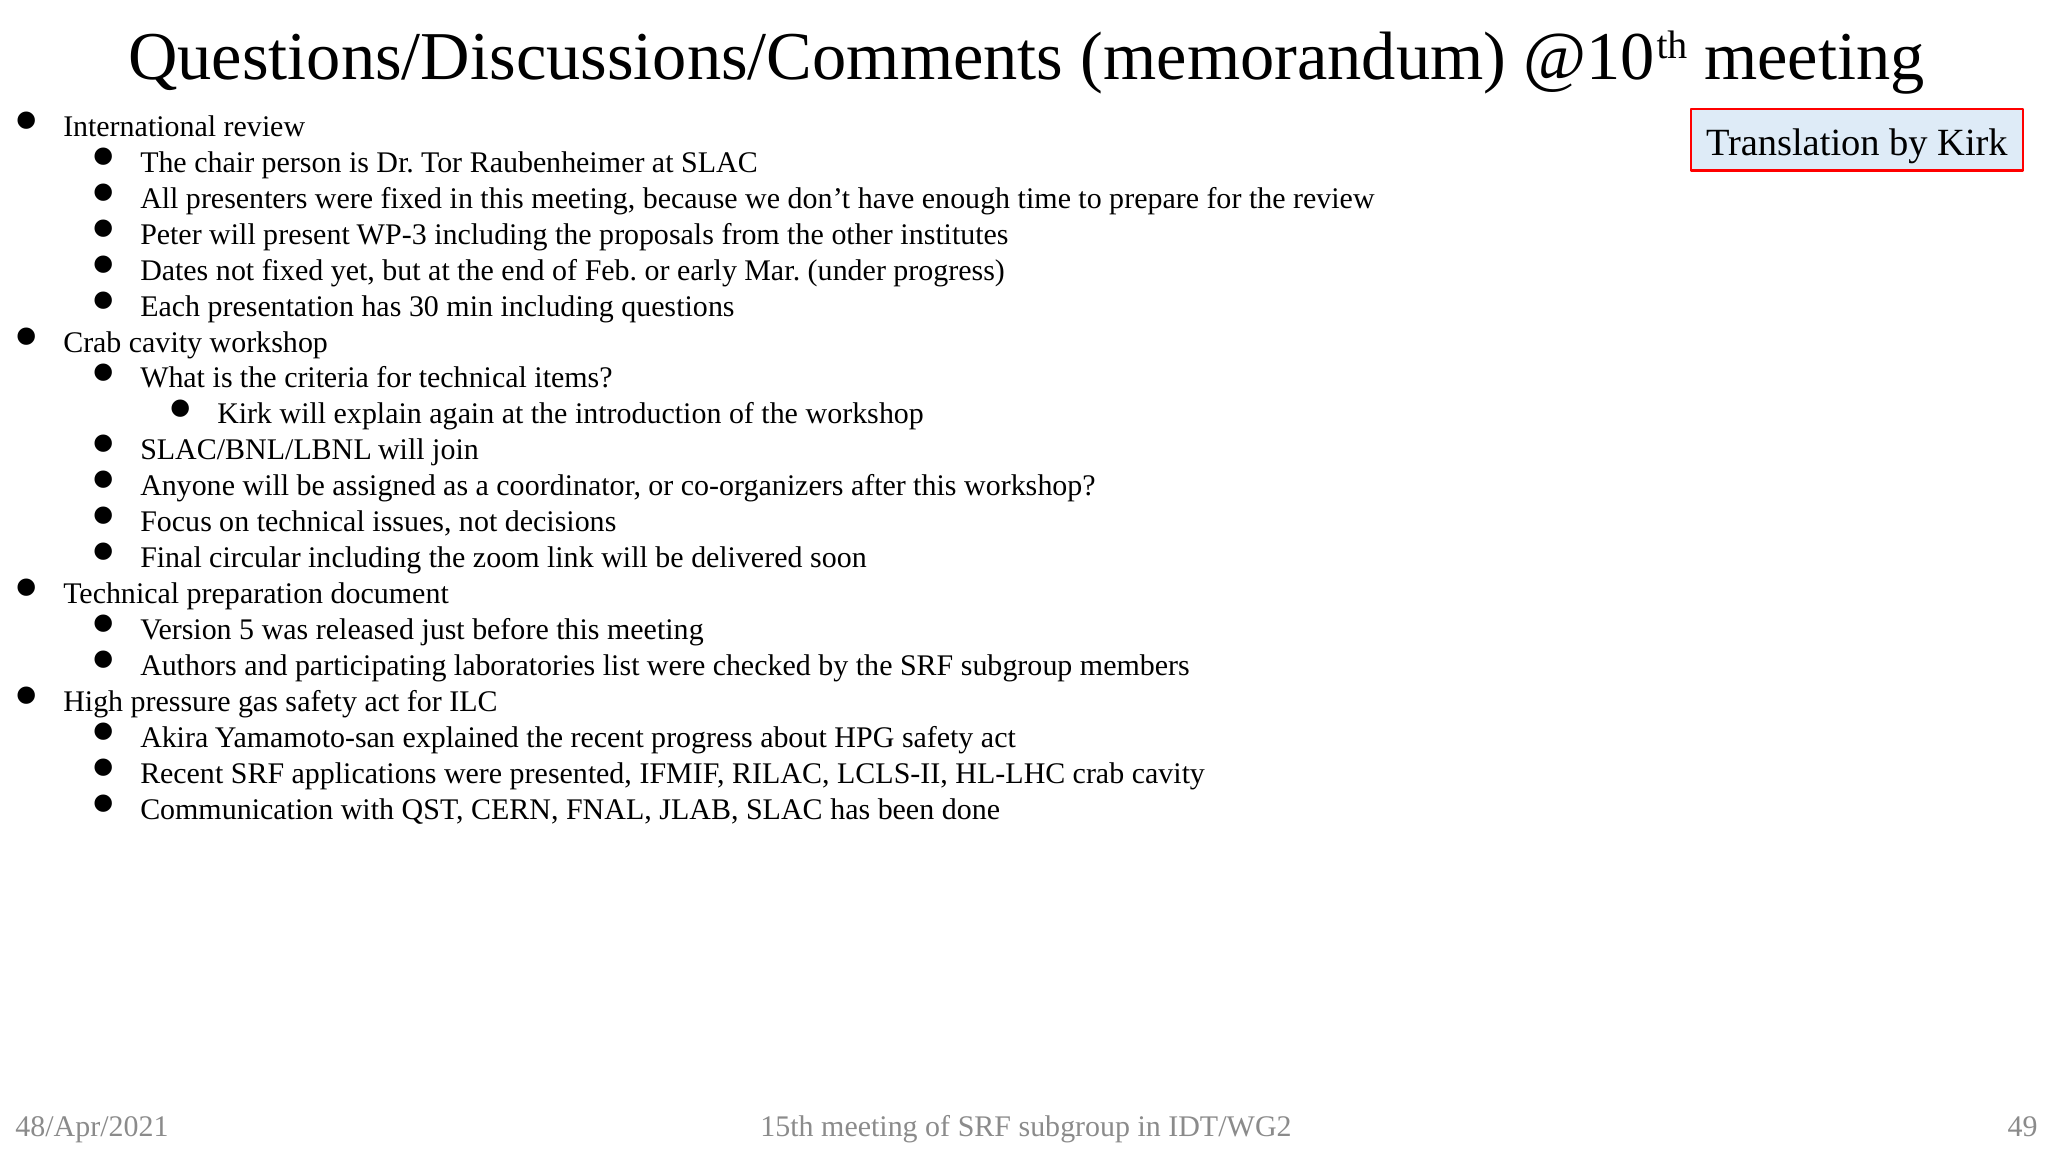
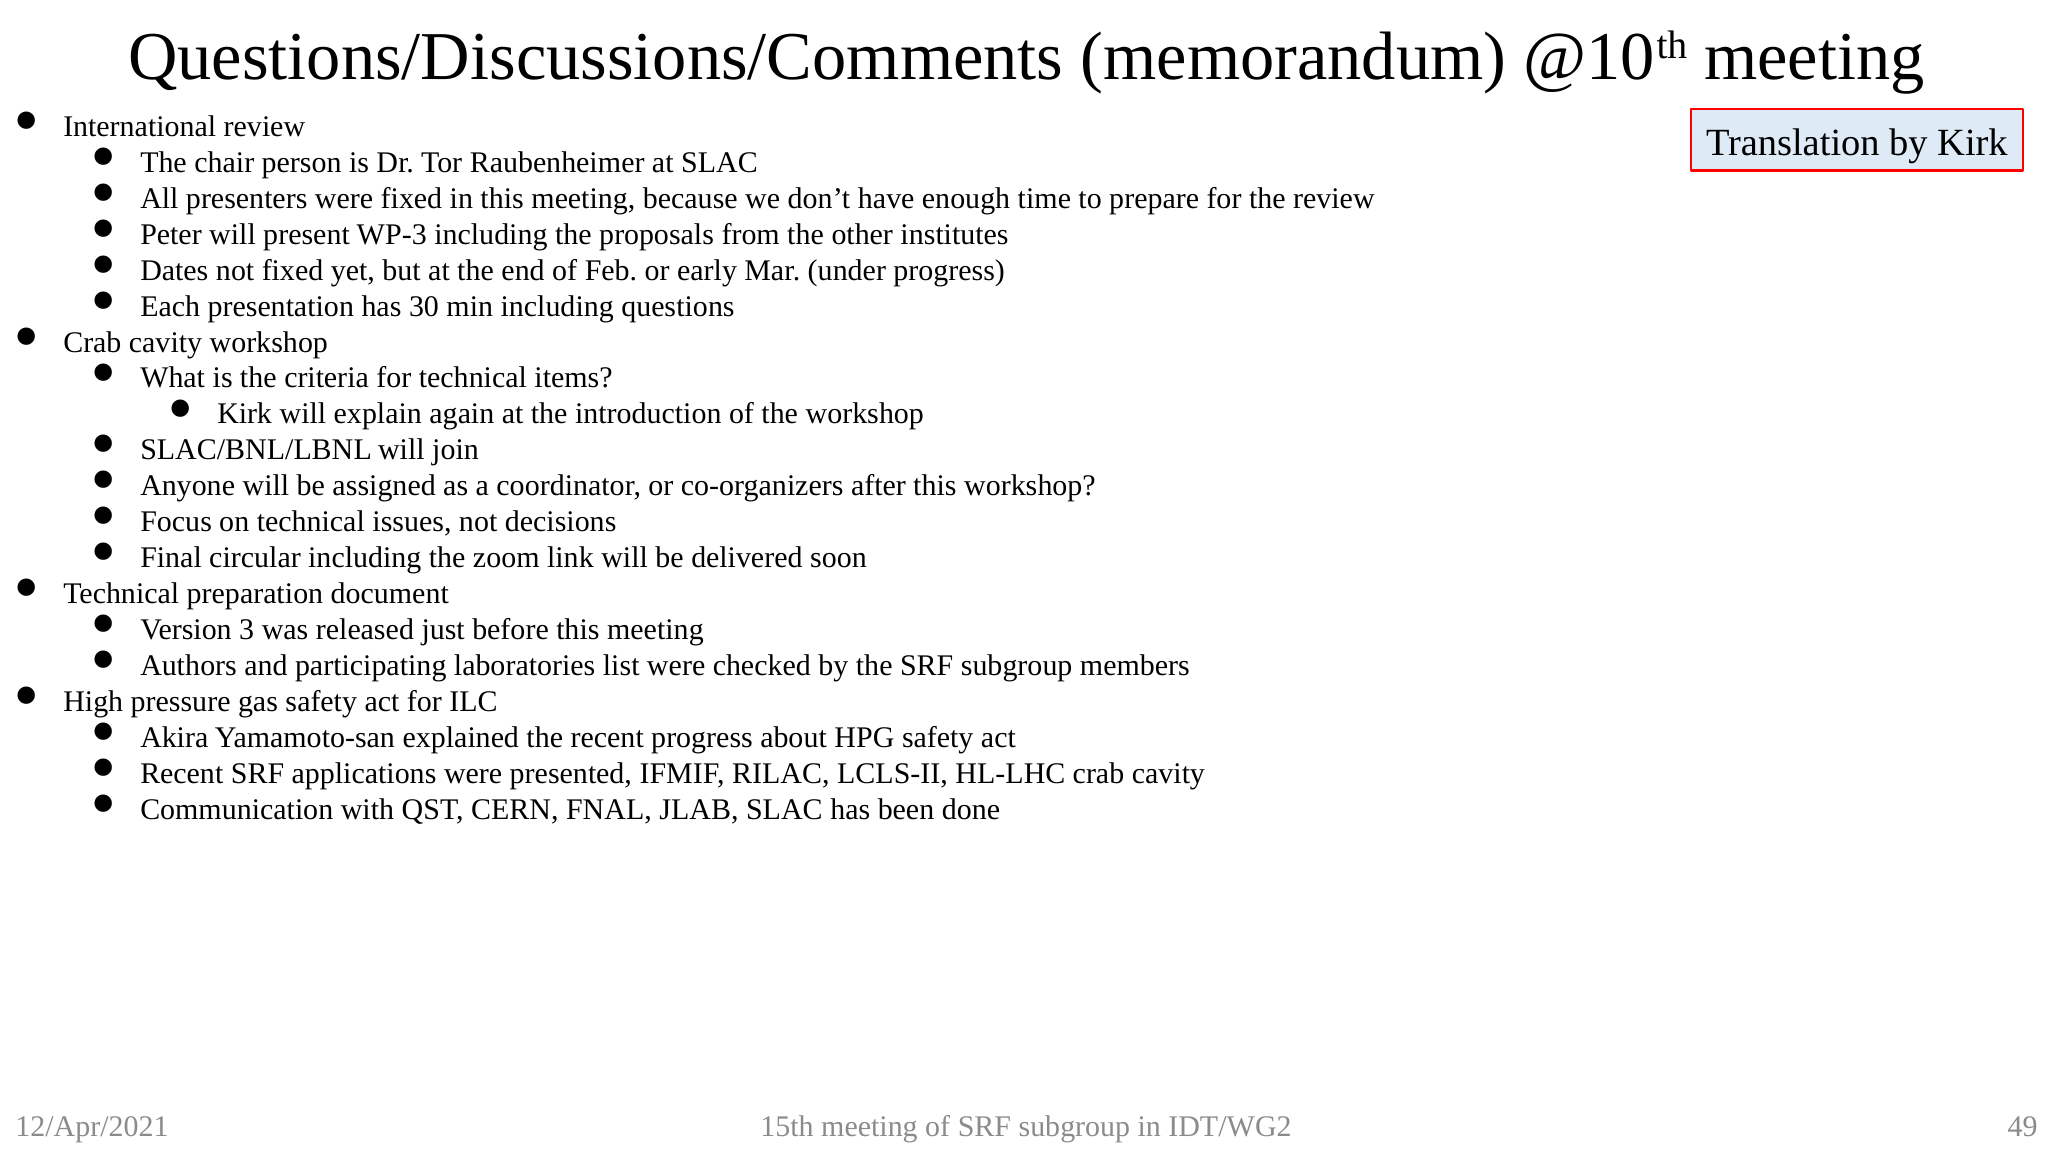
5: 5 -> 3
48/Apr/2021: 48/Apr/2021 -> 12/Apr/2021
